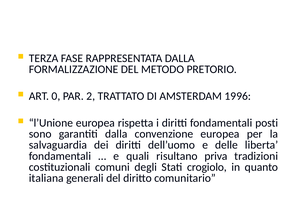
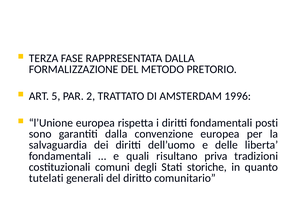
0: 0 -> 5
crogiolo: crogiolo -> storiche
italiana: italiana -> tutelati
